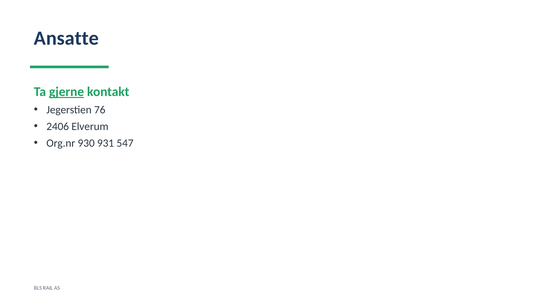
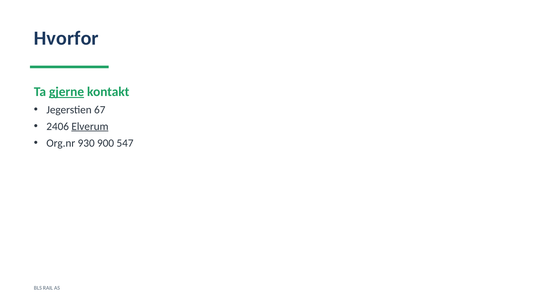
Ansatte: Ansatte -> Hvorfor
76: 76 -> 67
Elverum underline: none -> present
931: 931 -> 900
